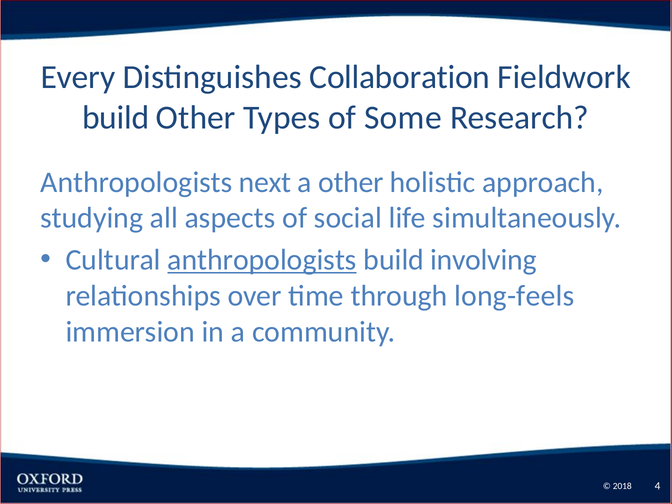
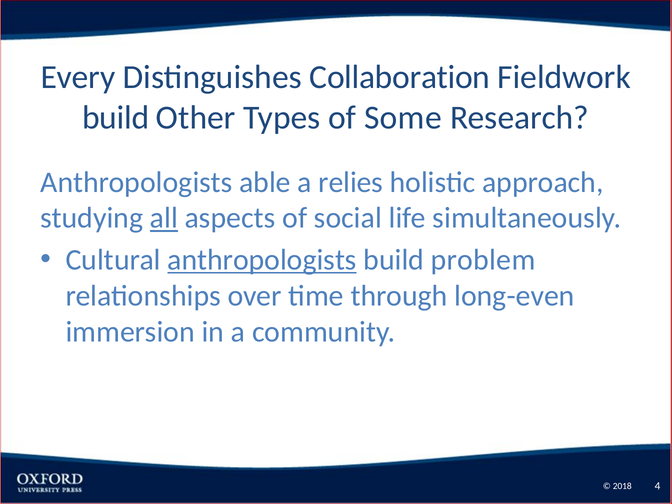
next: next -> able
a other: other -> relies
all underline: none -> present
involving: involving -> problem
long-feels: long-feels -> long-even
